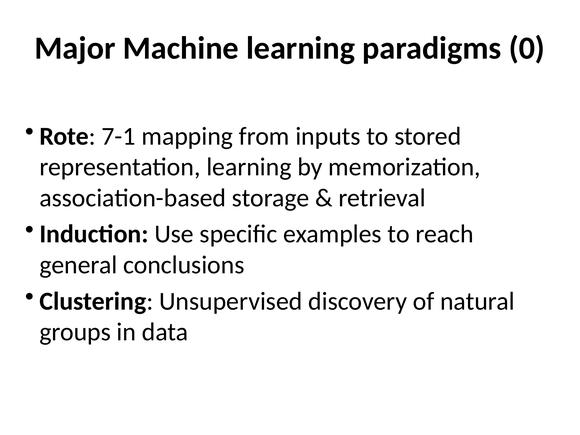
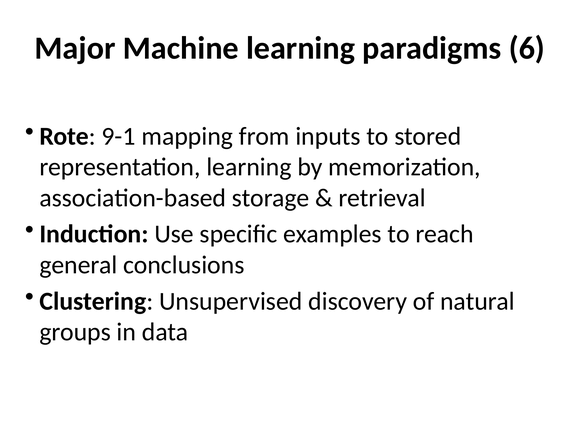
0: 0 -> 6
7-1: 7-1 -> 9-1
